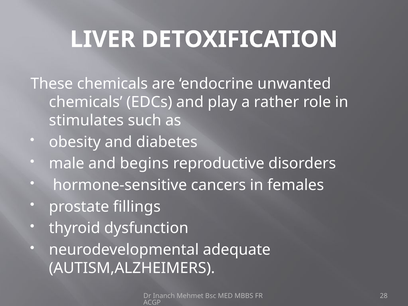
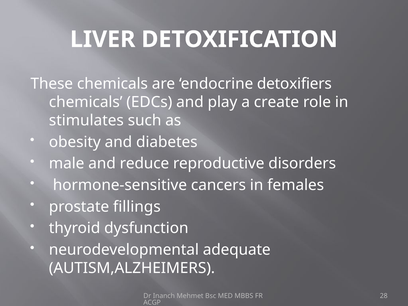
unwanted: unwanted -> detoxifiers
rather: rather -> create
begins: begins -> reduce
